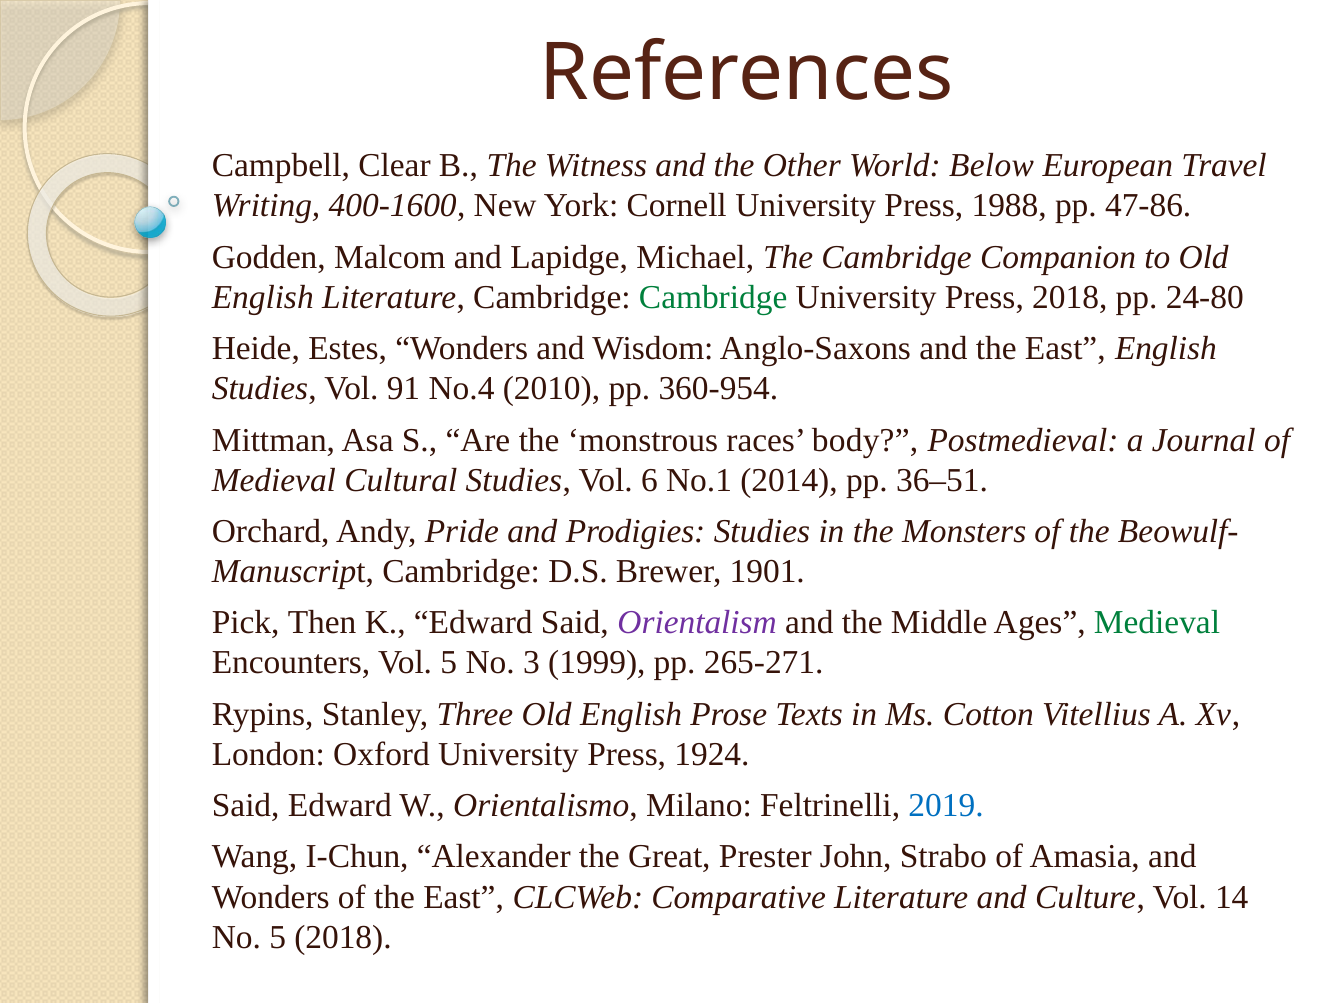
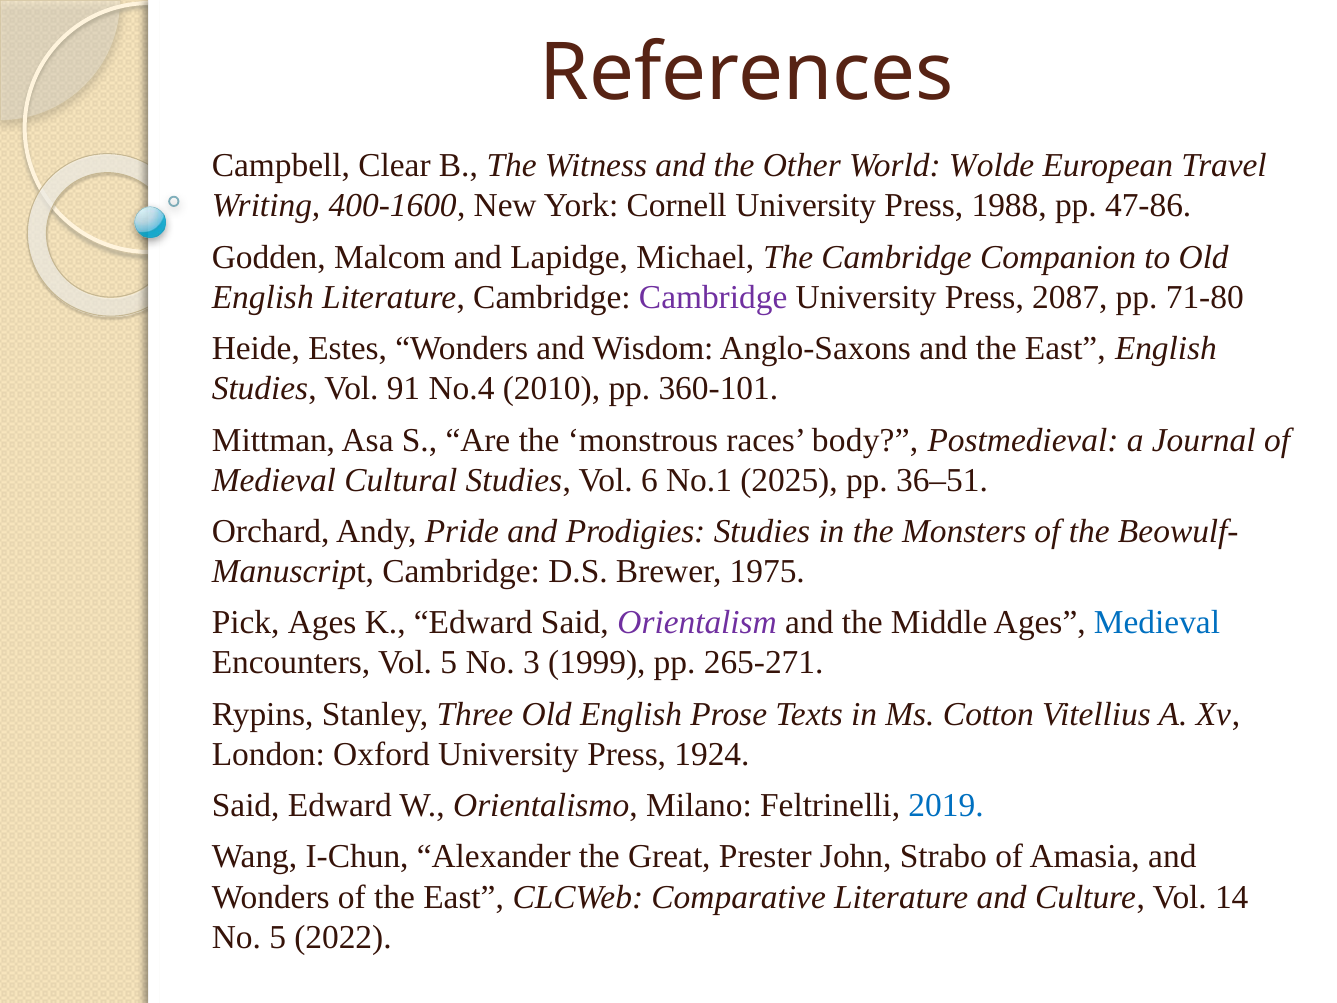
Below: Below -> Wolde
Cambridge at (713, 297) colour: green -> purple
Press 2018: 2018 -> 2087
24-80: 24-80 -> 71-80
360-954: 360-954 -> 360-101
2014: 2014 -> 2025
1901: 1901 -> 1975
Pick Then: Then -> Ages
Medieval at (1157, 623) colour: green -> blue
5 2018: 2018 -> 2022
